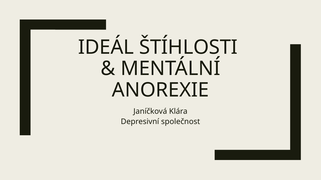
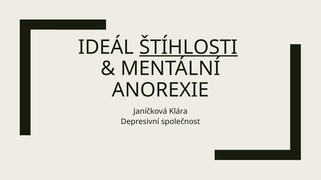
ŠTÍHLOSTI underline: none -> present
